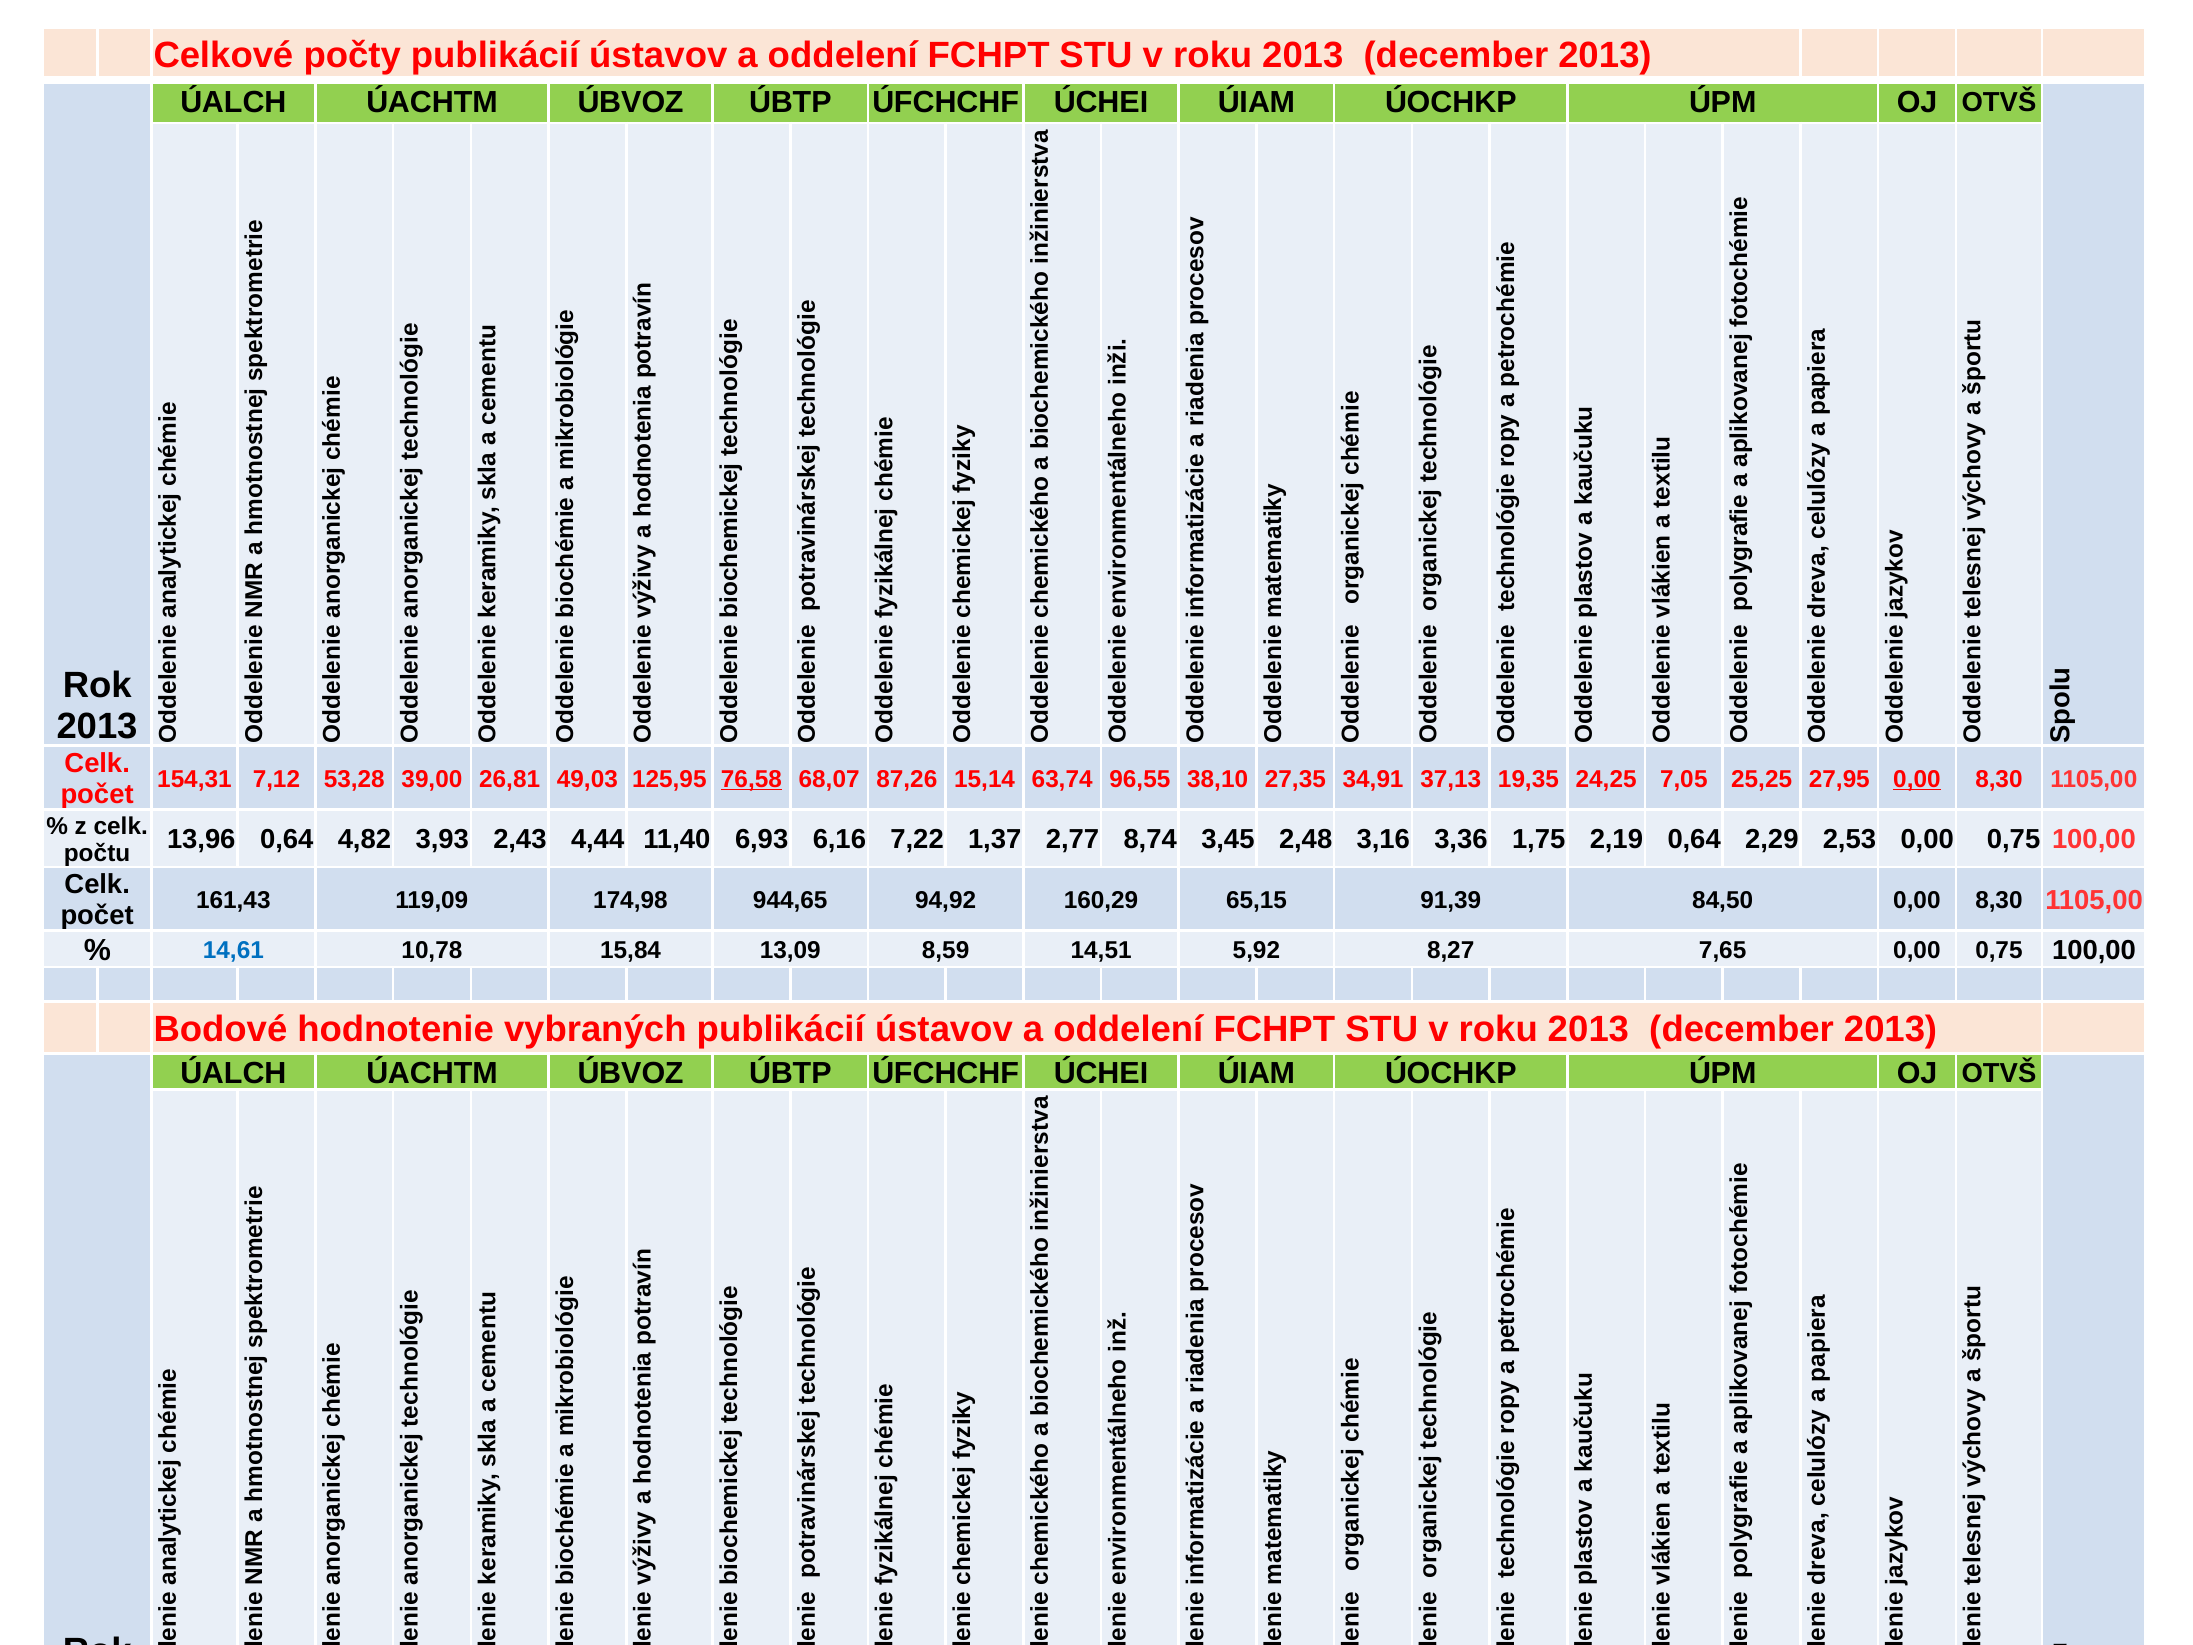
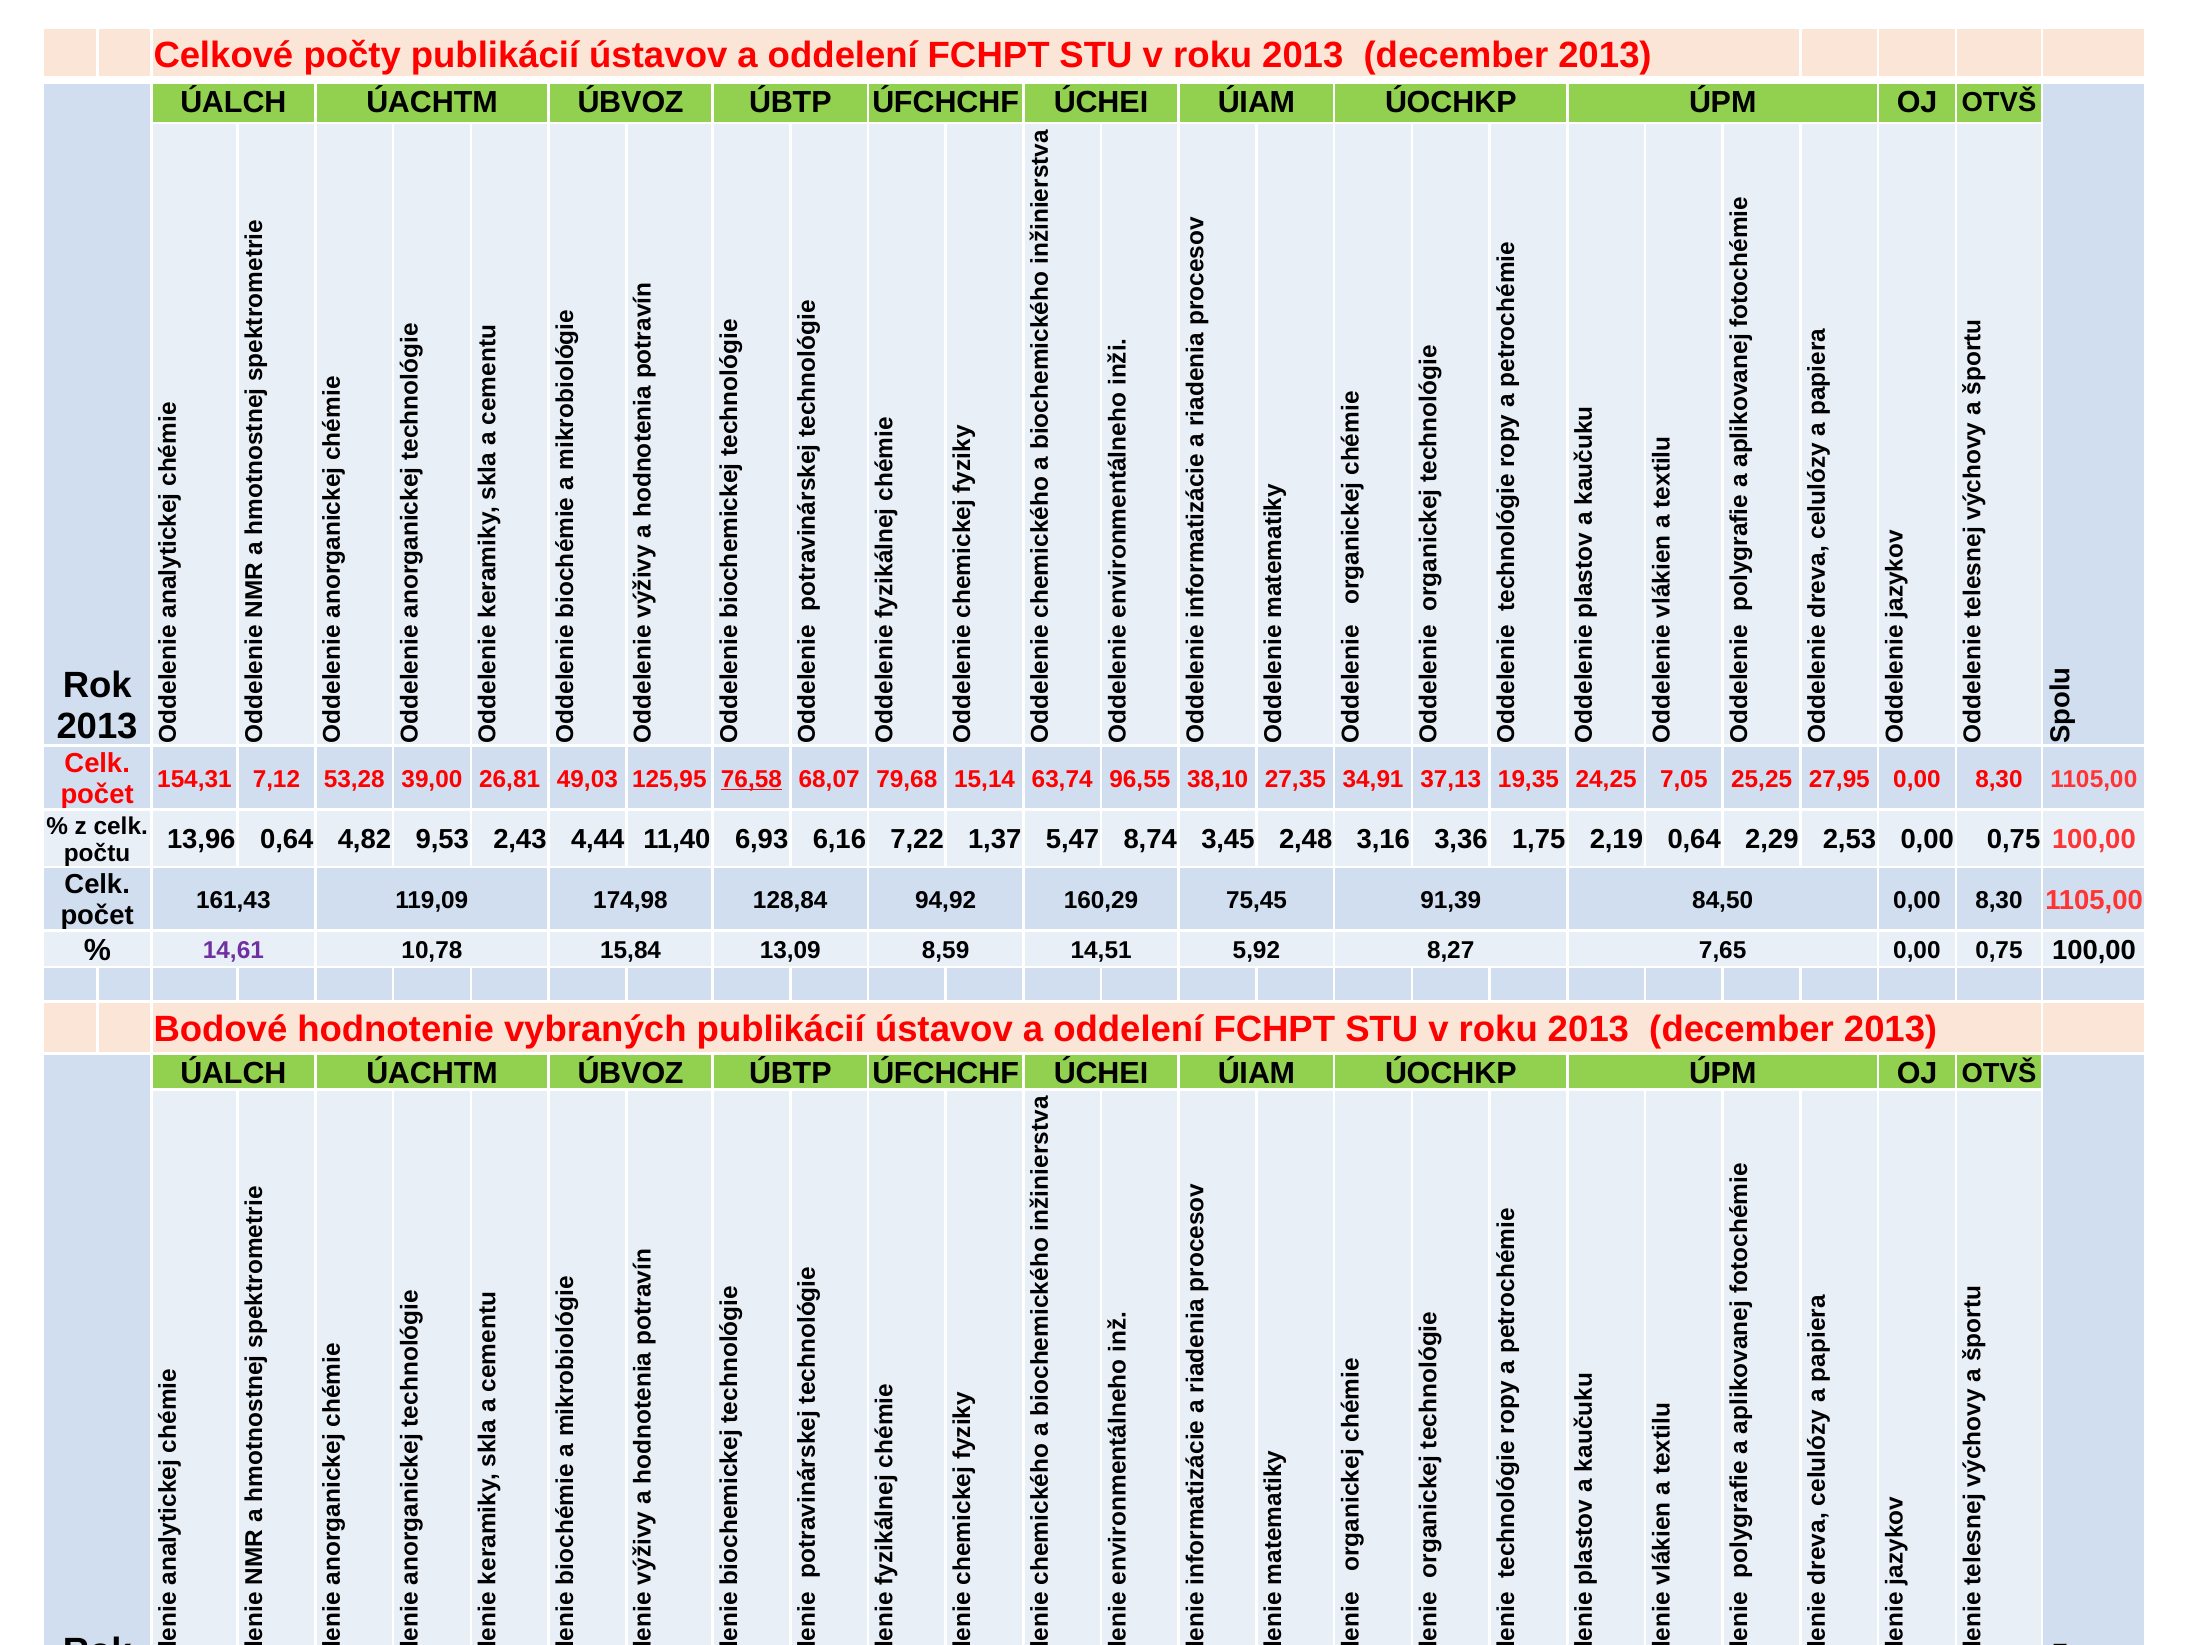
87,26: 87,26 -> 79,68
0,00 at (1917, 779) underline: present -> none
3,93: 3,93 -> 9,53
2,77: 2,77 -> 5,47
944,65: 944,65 -> 128,84
65,15: 65,15 -> 75,45
14,61 colour: blue -> purple
